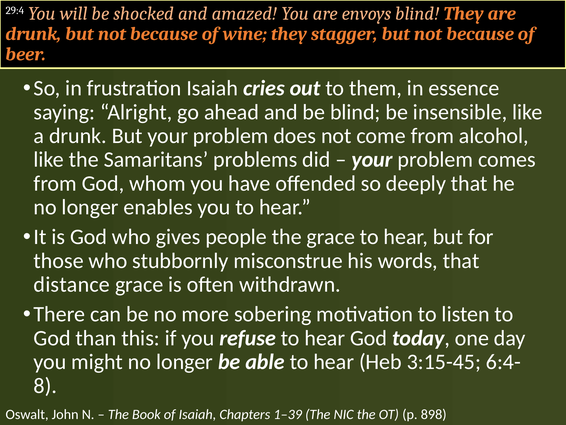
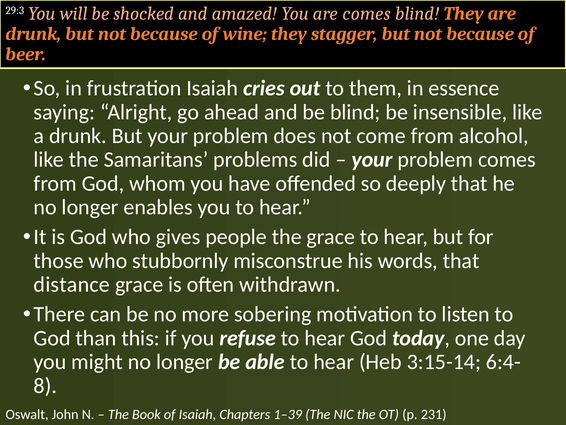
29:4: 29:4 -> 29:3
are envoys: envoys -> comes
3:15-45: 3:15-45 -> 3:15-14
898: 898 -> 231
